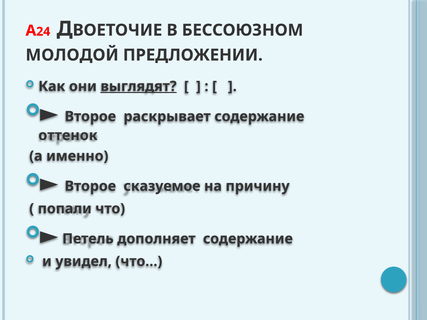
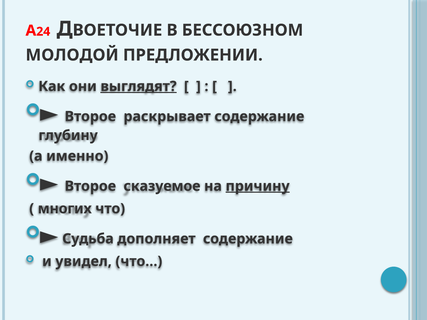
оттенок: оттенок -> глубину
причину underline: none -> present
попали: попали -> многих
Петель: Петель -> Судьба
